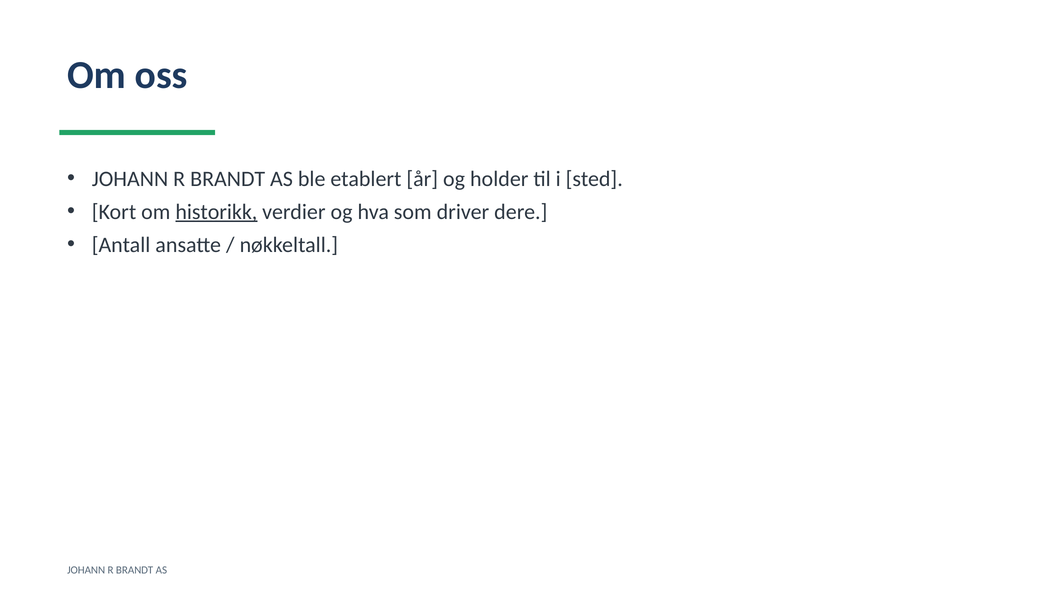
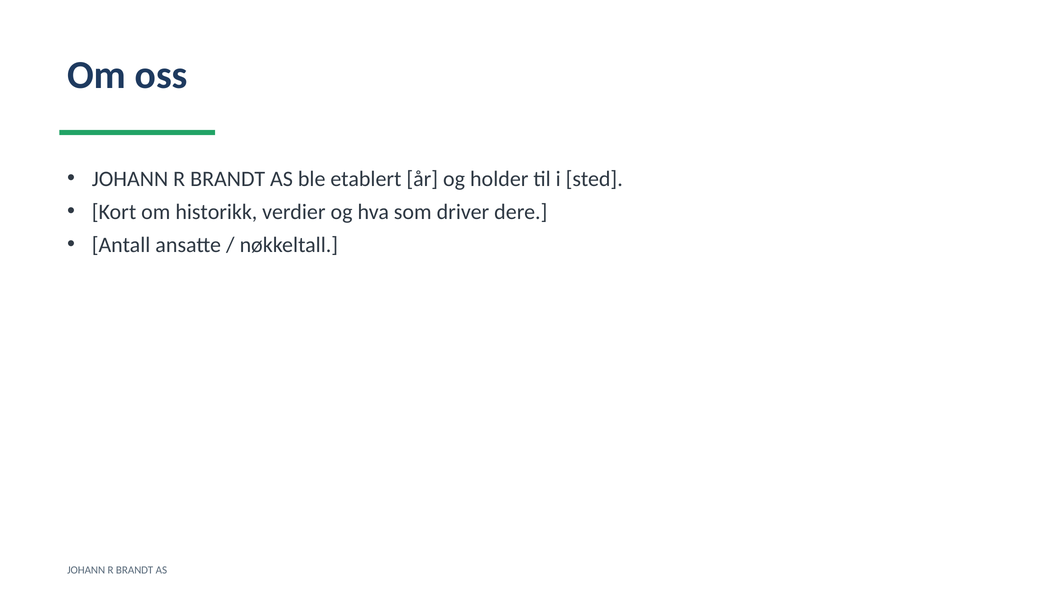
historikk underline: present -> none
